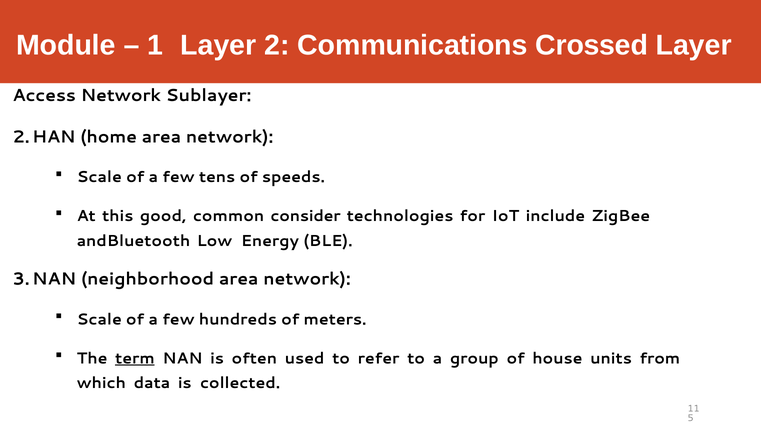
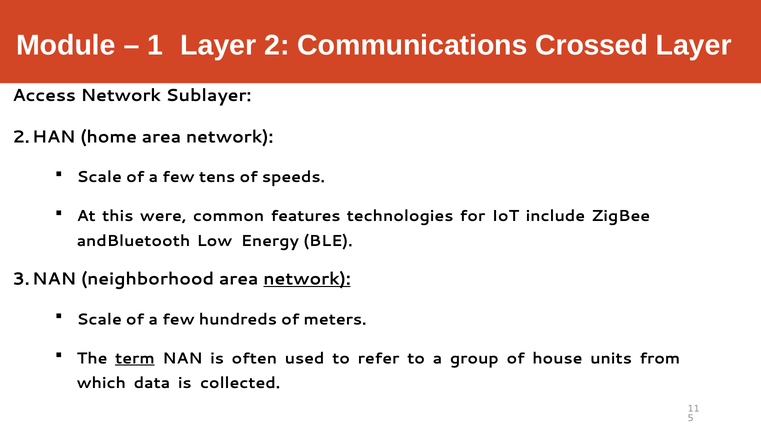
good: good -> were
consider: consider -> features
network at (307, 279) underline: none -> present
